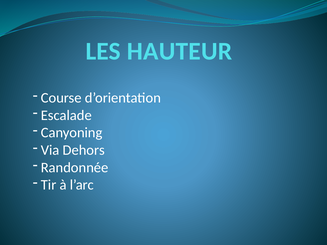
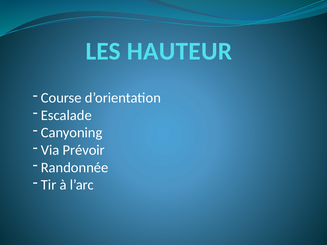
Dehors: Dehors -> Prévoir
